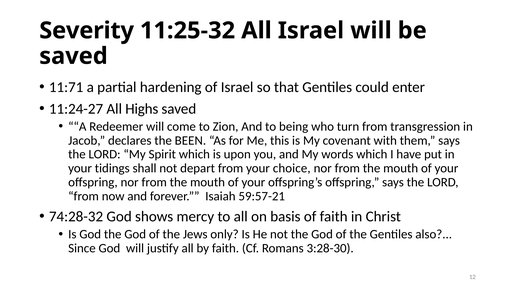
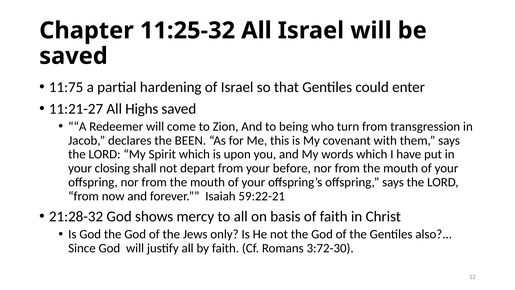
Severity: Severity -> Chapter
11:71: 11:71 -> 11:75
11:24-27: 11:24-27 -> 11:21-27
tidings: tidings -> closing
choice: choice -> before
59:57-21: 59:57-21 -> 59:22-21
74:28-32: 74:28-32 -> 21:28-32
3:28-30: 3:28-30 -> 3:72-30
